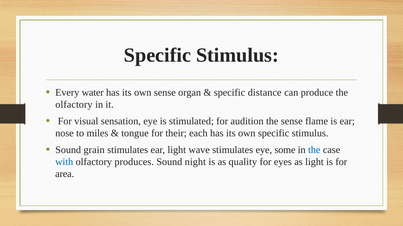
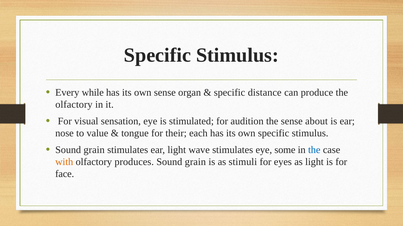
water: water -> while
flame: flame -> about
miles: miles -> value
with colour: blue -> orange
night at (195, 162): night -> grain
quality: quality -> stimuli
area: area -> face
